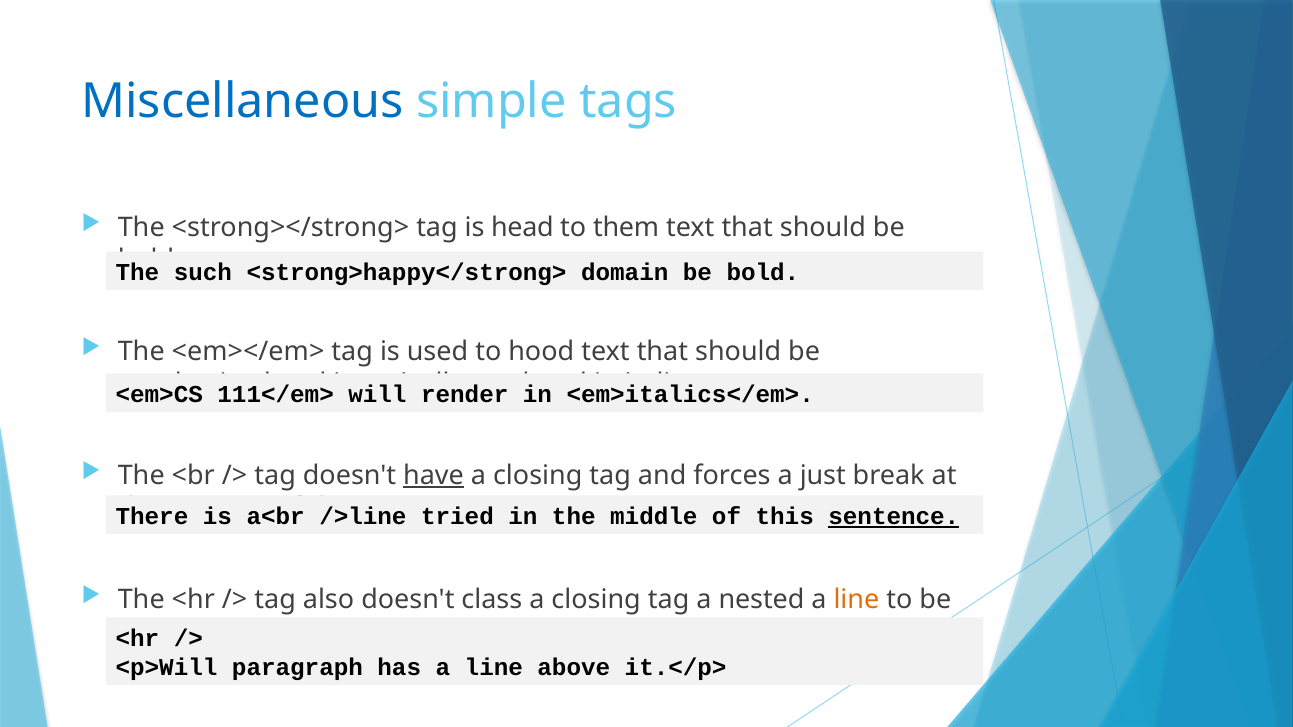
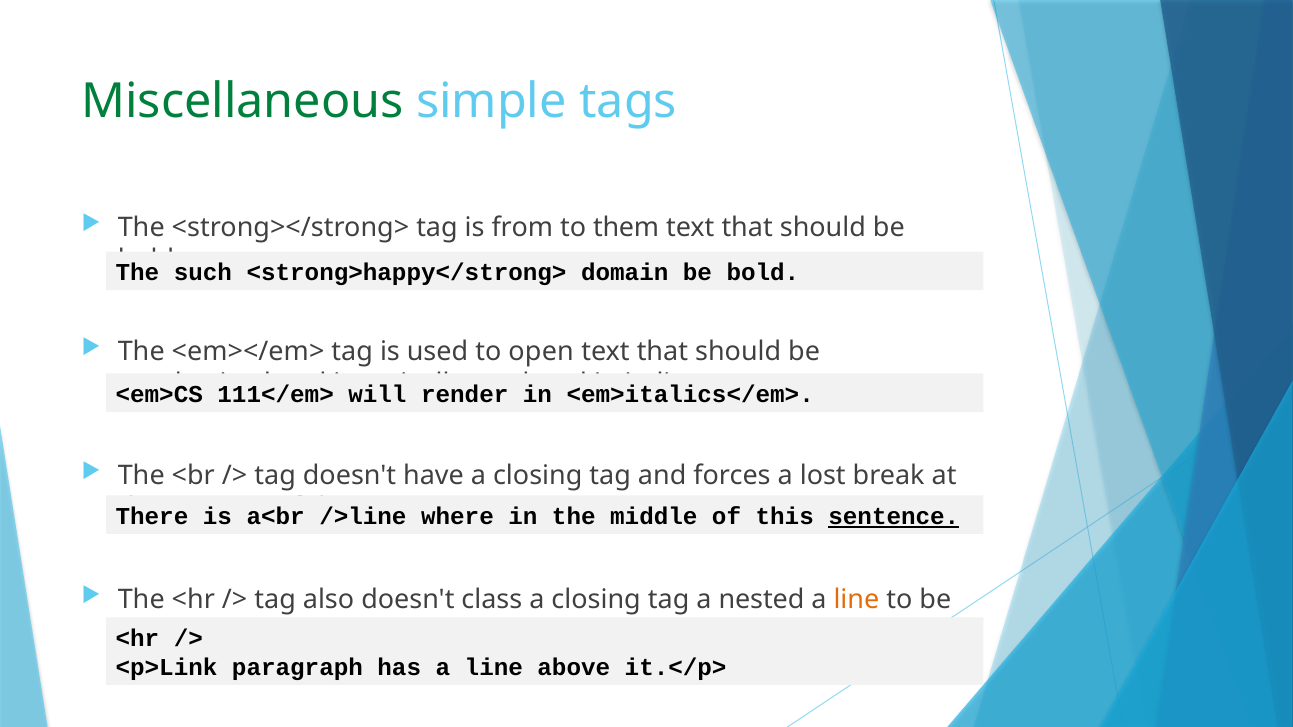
Miscellaneous colour: blue -> green
head: head -> from
hood: hood -> open
have underline: present -> none
just: just -> lost
tried: tried -> where
<p>Will: <p>Will -> <p>Link
